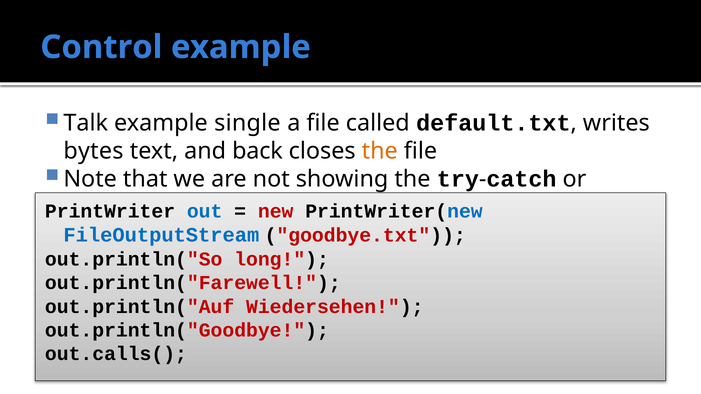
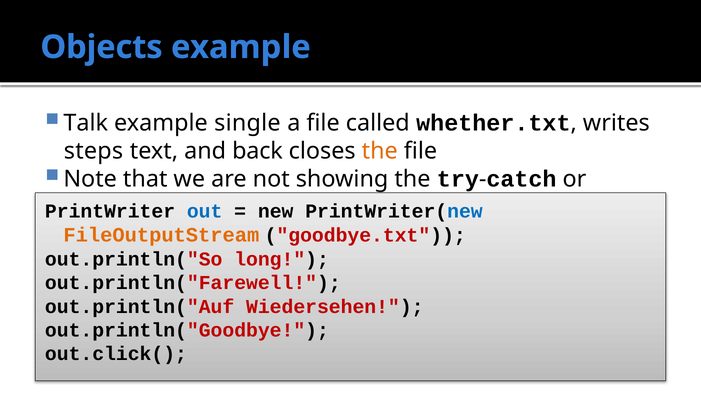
Control: Control -> Objects
default.txt: default.txt -> whether.txt
bytes: bytes -> steps
new colour: red -> black
FileOutputStream colour: blue -> orange
out.calls(: out.calls( -> out.click(
